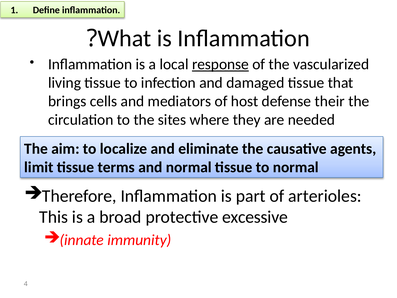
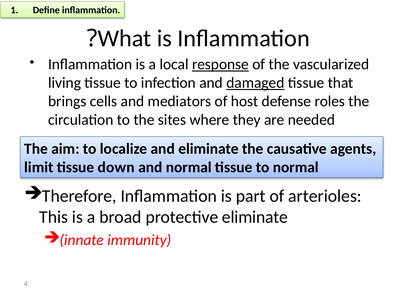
damaged underline: none -> present
their: their -> roles
terms: terms -> down
protective excessive: excessive -> eliminate
